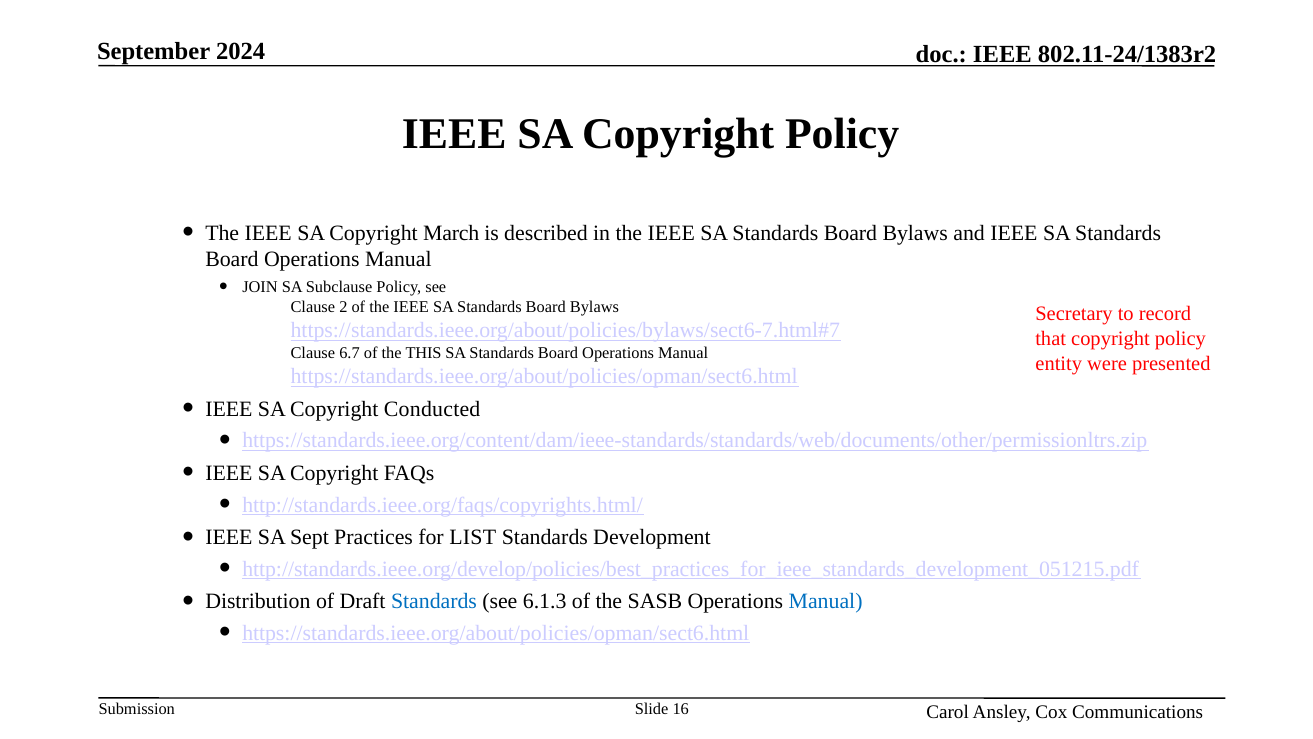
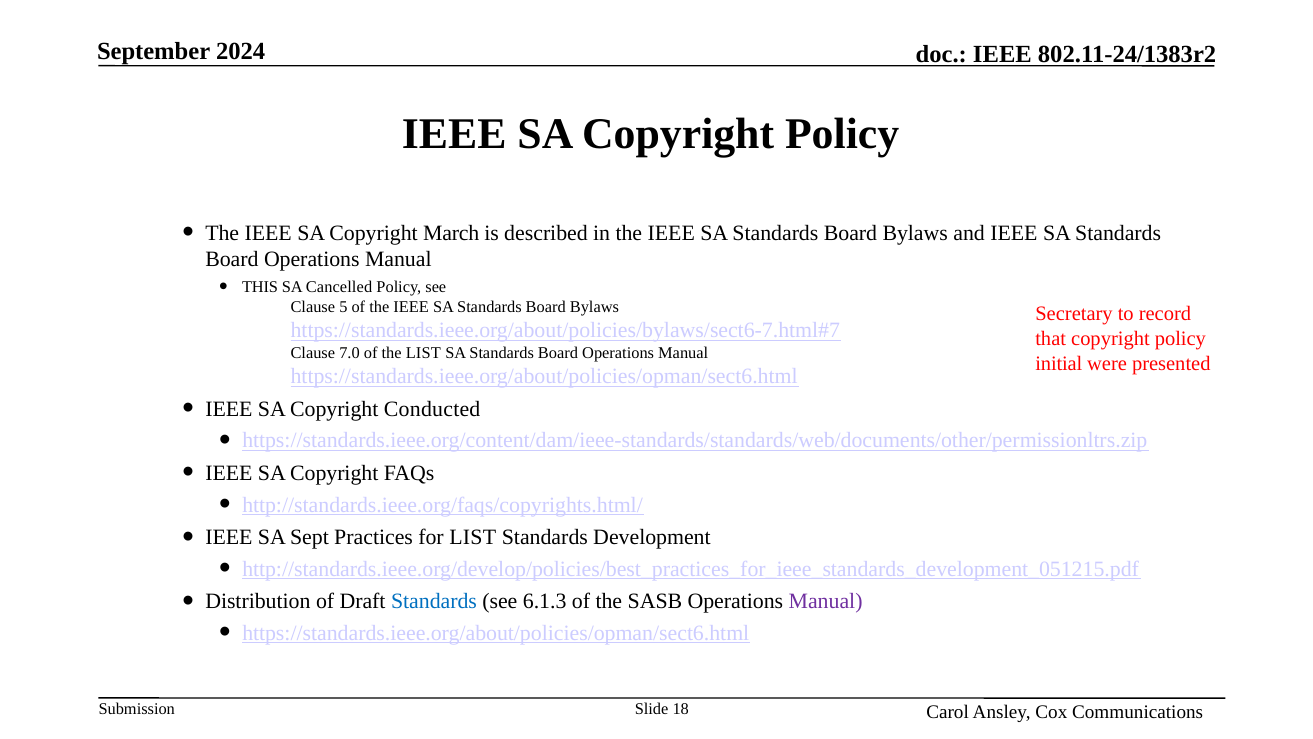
JOIN: JOIN -> THIS
Subclause: Subclause -> Cancelled
2: 2 -> 5
6.7: 6.7 -> 7.0
the THIS: THIS -> LIST
entity: entity -> initial
Manual at (826, 601) colour: blue -> purple
16: 16 -> 18
